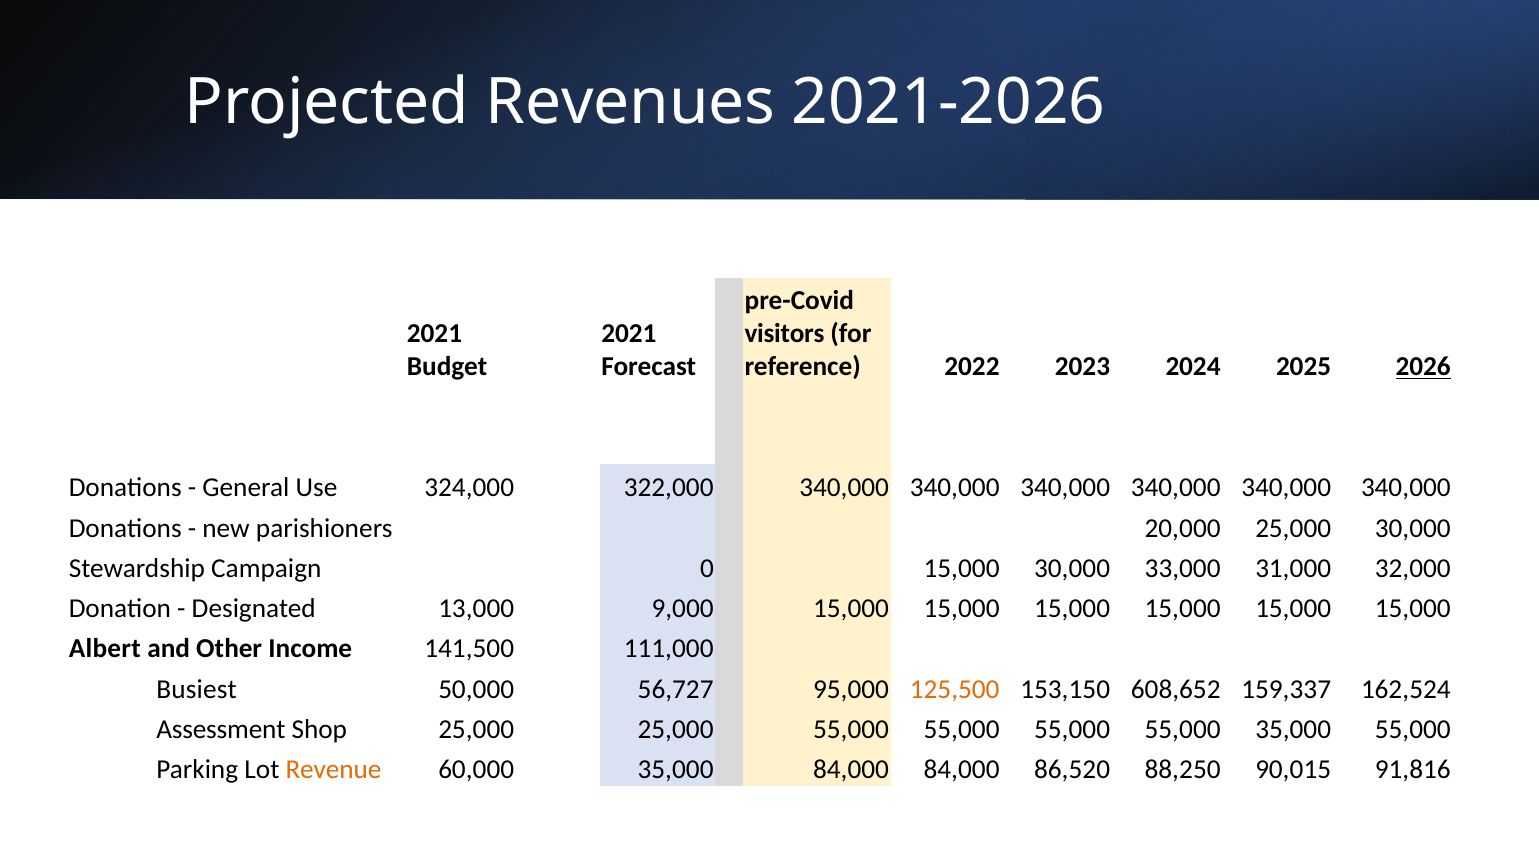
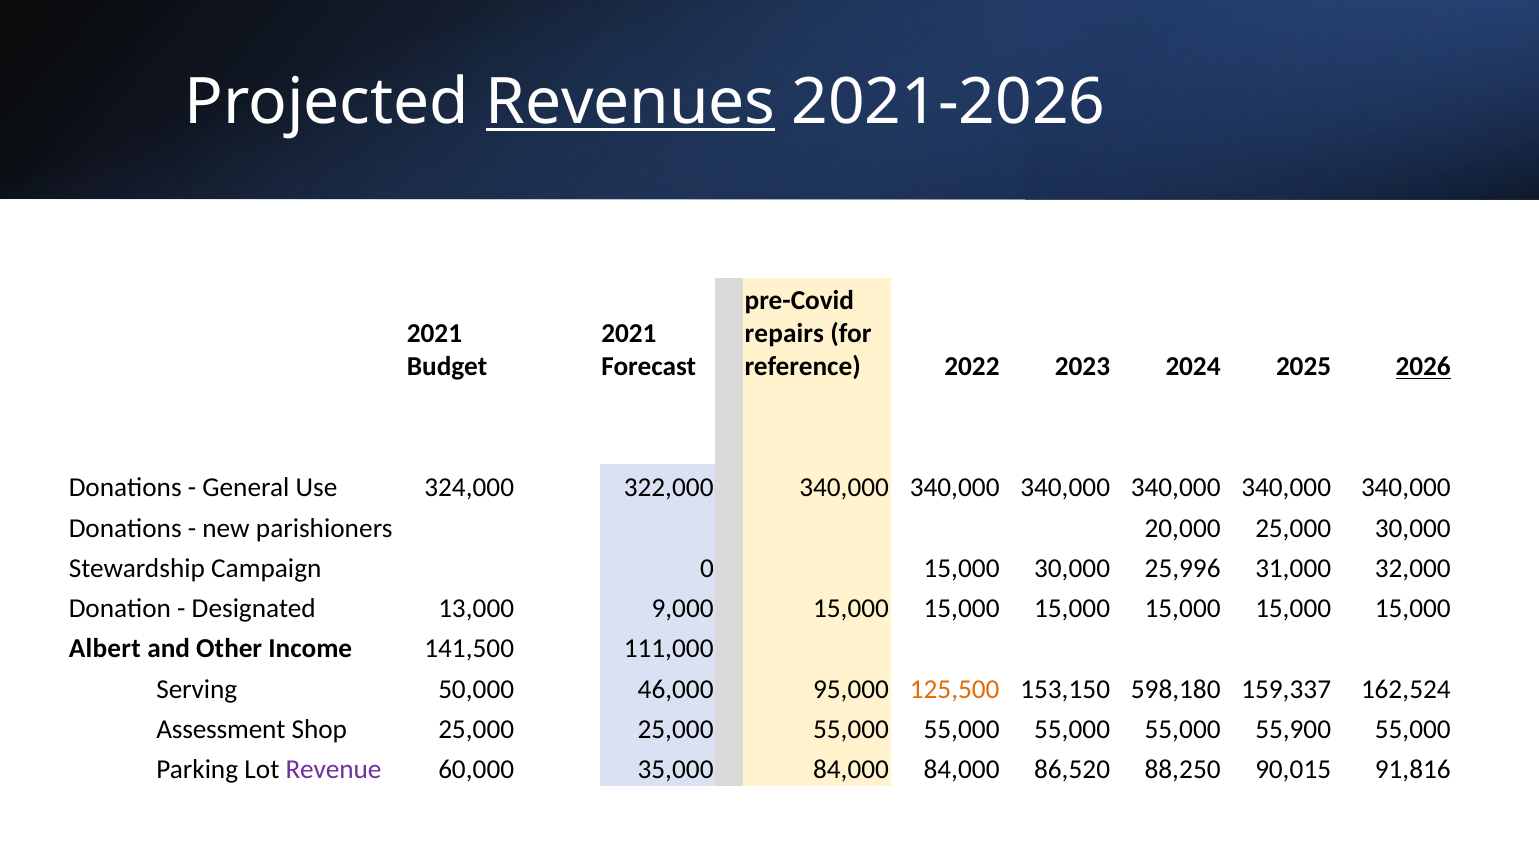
Revenues underline: none -> present
visitors: visitors -> repairs
33,000: 33,000 -> 25,996
Busiest: Busiest -> Serving
56,727: 56,727 -> 46,000
608,652: 608,652 -> 598,180
55,000 35,000: 35,000 -> 55,900
Revenue colour: orange -> purple
